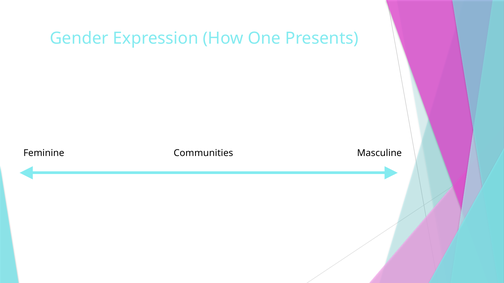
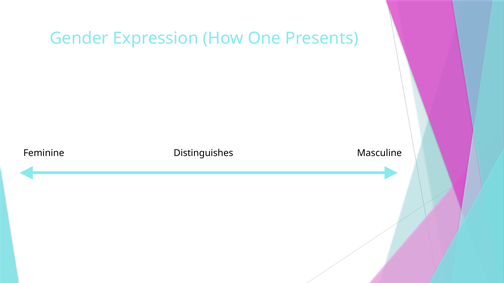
Communities: Communities -> Distinguishes
